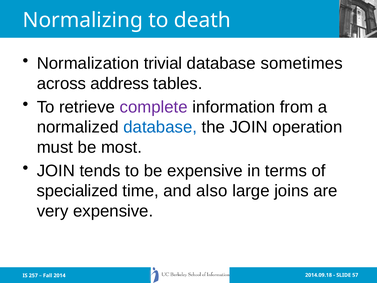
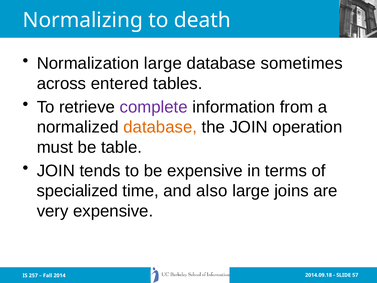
Normalization trivial: trivial -> large
address: address -> entered
database at (160, 127) colour: blue -> orange
most: most -> table
